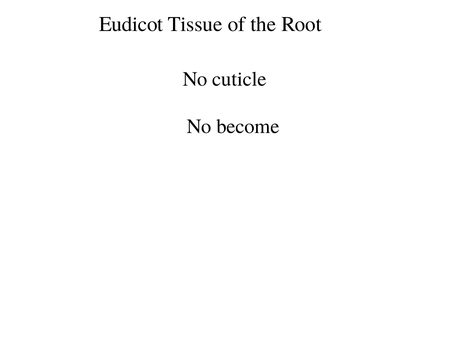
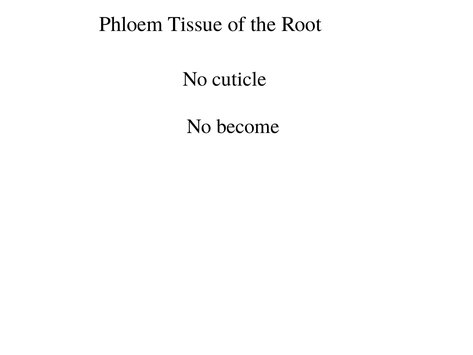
Eudicot: Eudicot -> Phloem
